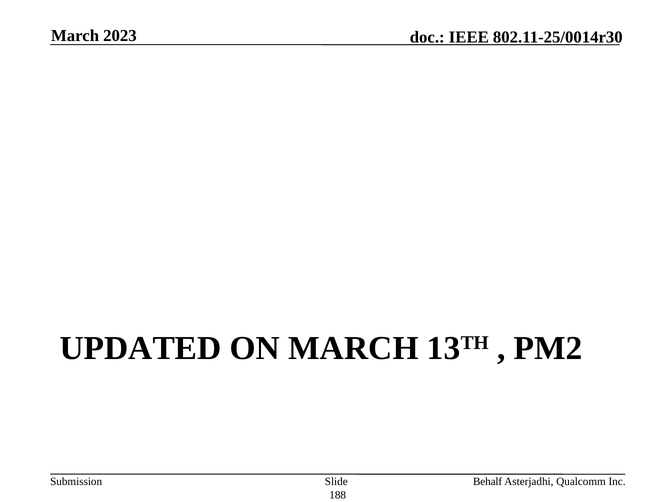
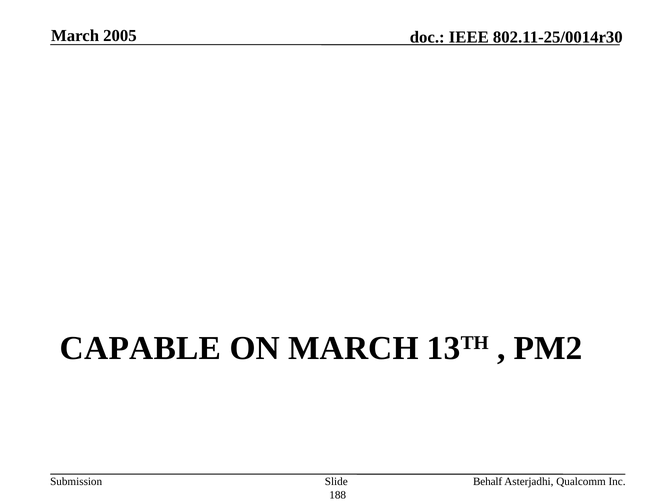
2023: 2023 -> 2005
UPDATED: UPDATED -> CAPABLE
